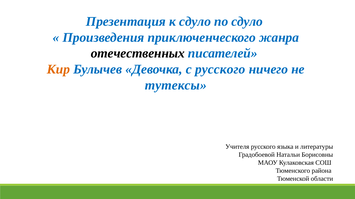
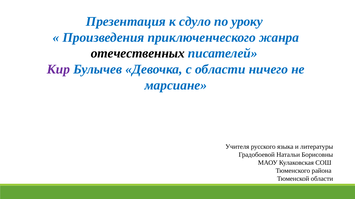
по сдуло: сдуло -> уроку
Кир colour: orange -> purple
с русского: русского -> области
тутексы: тутексы -> марсиане
